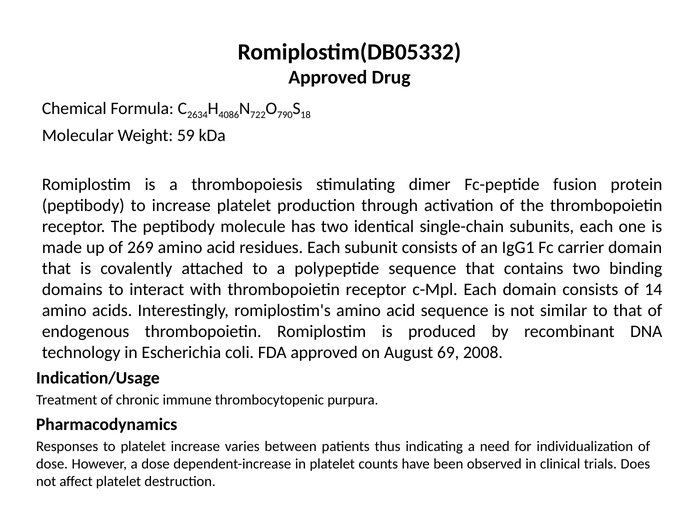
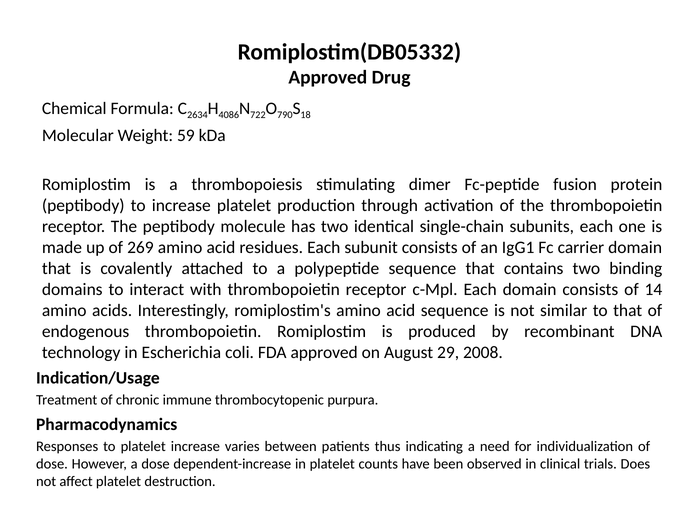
69: 69 -> 29
